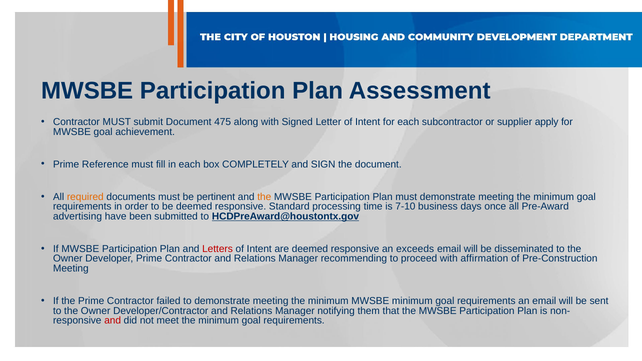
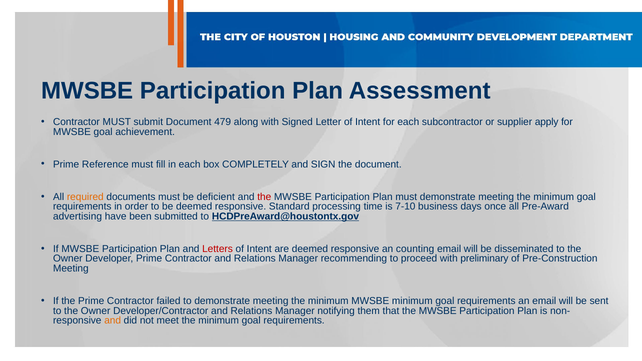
475: 475 -> 479
pertinent: pertinent -> deficient
the at (264, 197) colour: orange -> red
exceeds: exceeds -> counting
affirmation: affirmation -> preliminary
and at (113, 321) colour: red -> orange
